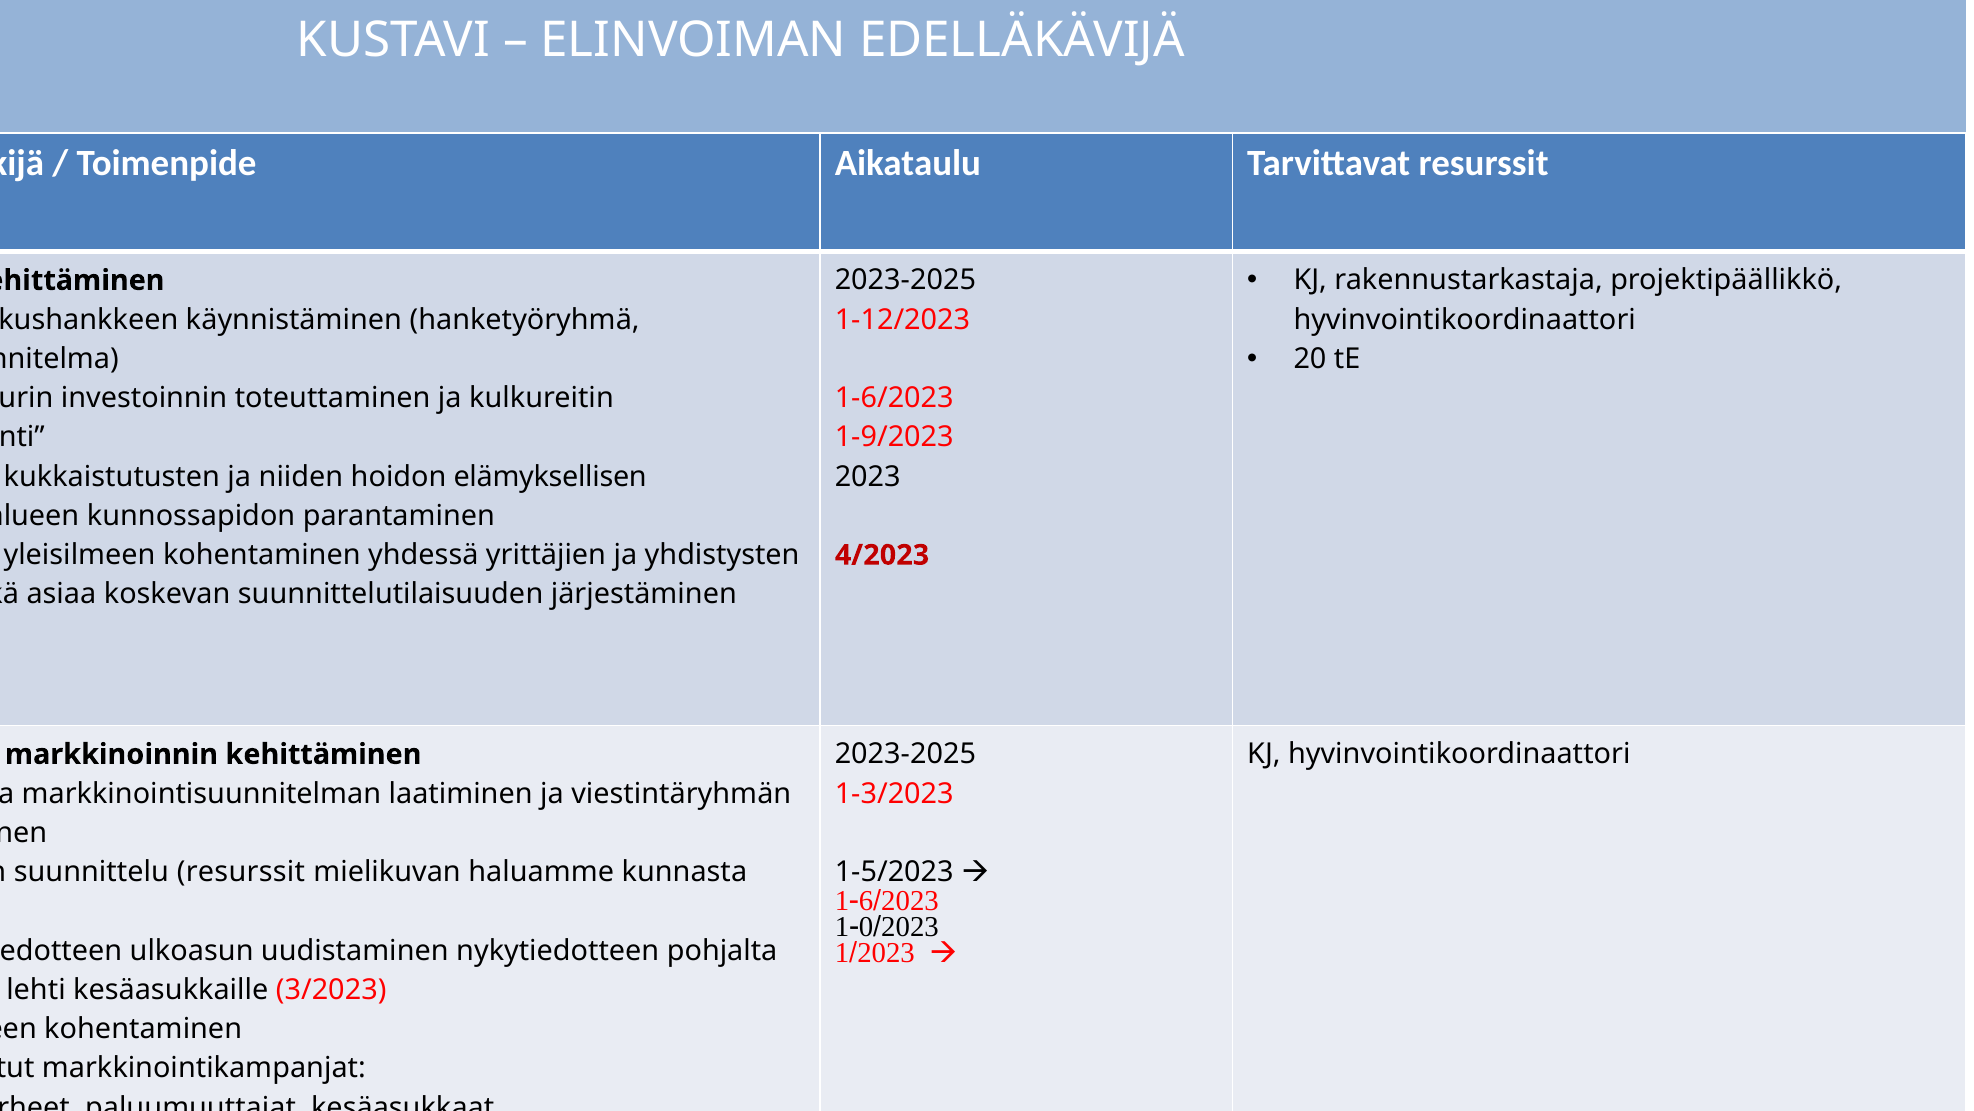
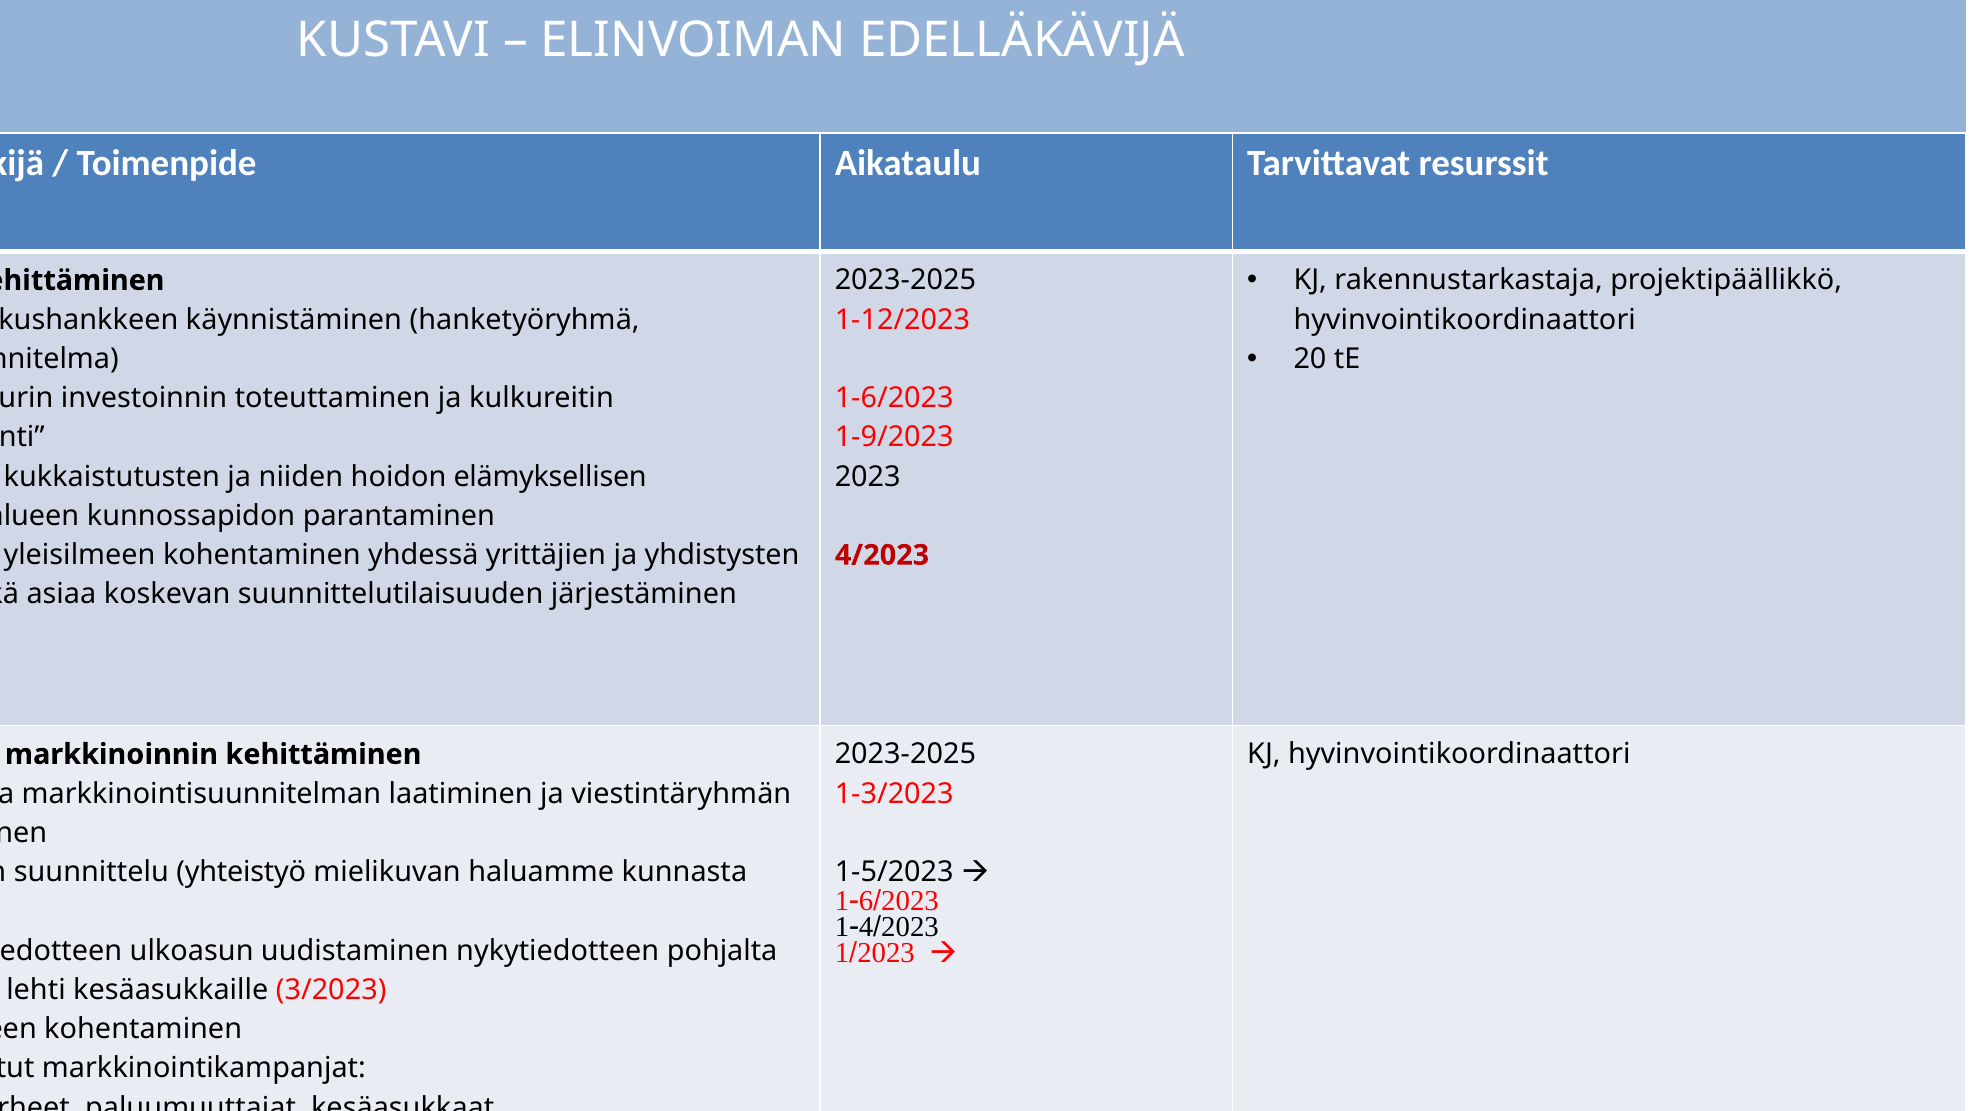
suunnittelu resurssit: resurssit -> yhteistyö
1-0/2023: 1-0/2023 -> 1-4/2023
